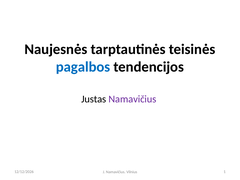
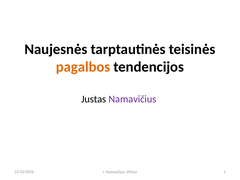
pagalbos colour: blue -> orange
